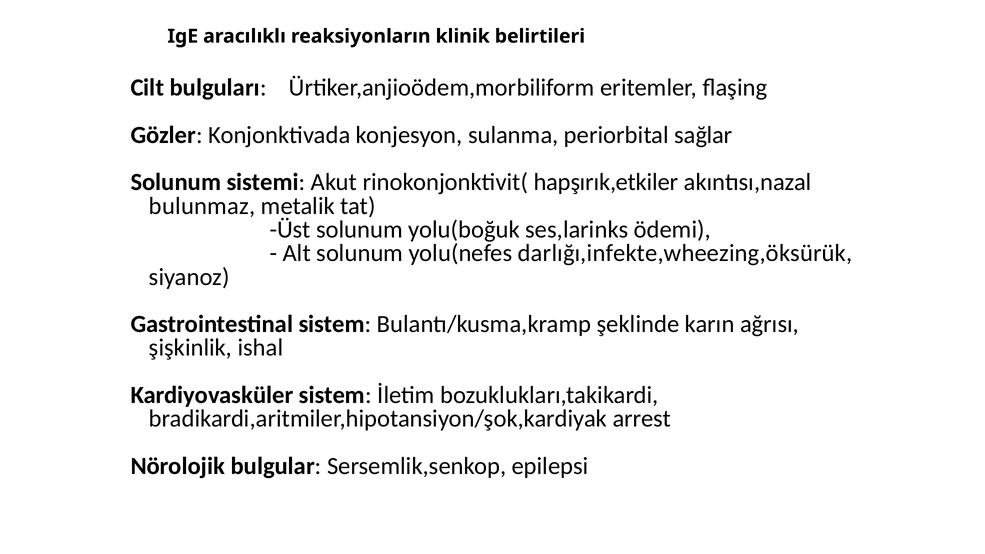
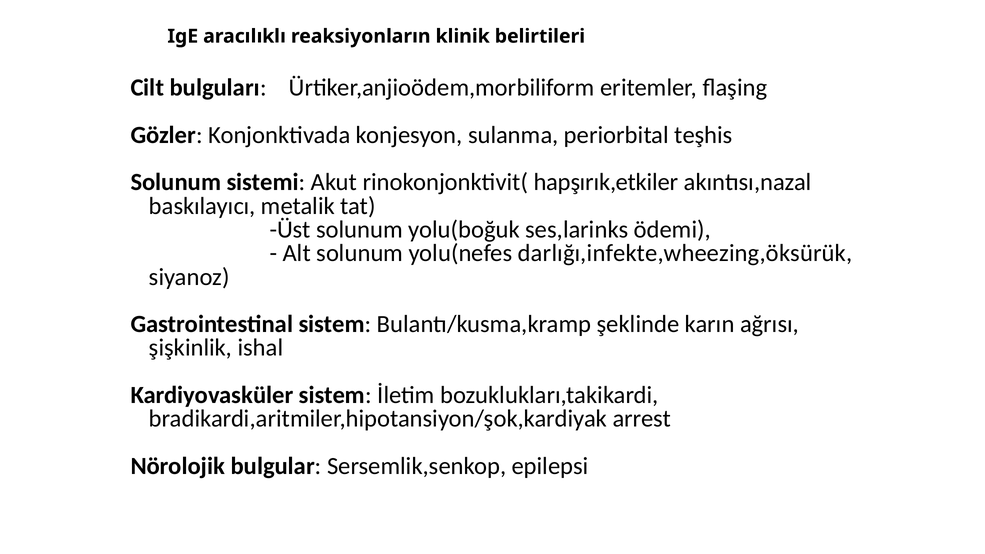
sağlar: sağlar -> teşhis
bulunmaz: bulunmaz -> baskılayıcı
